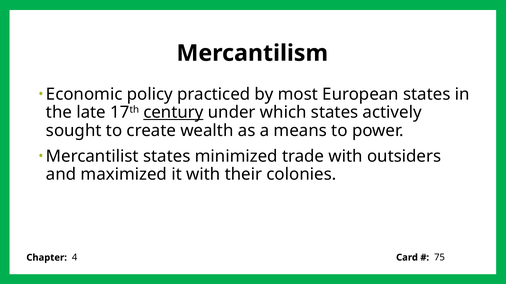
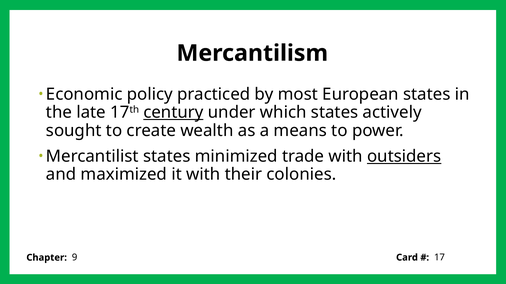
outsiders underline: none -> present
4: 4 -> 9
75: 75 -> 17
